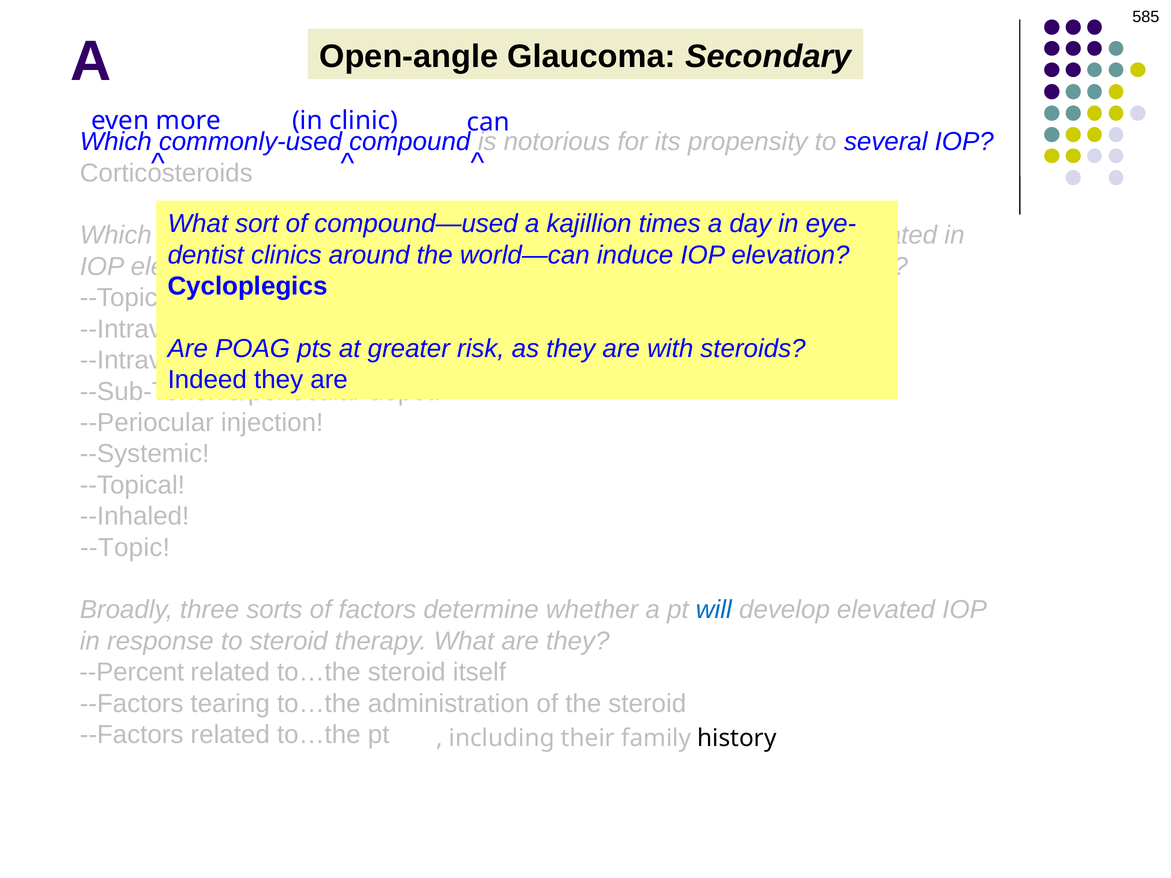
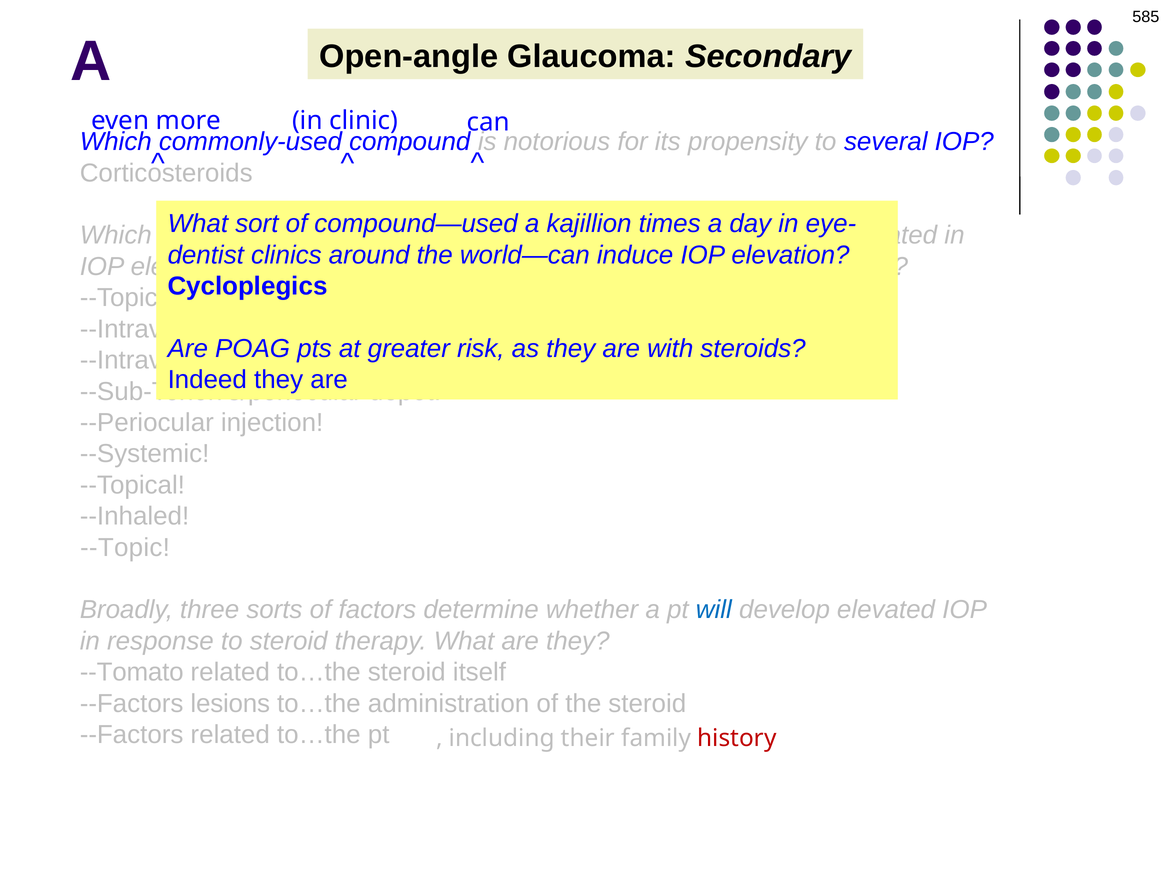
--Percent: --Percent -> --Tomato
tearing: tearing -> lesions
history colour: black -> red
